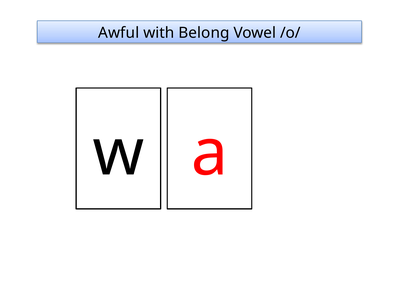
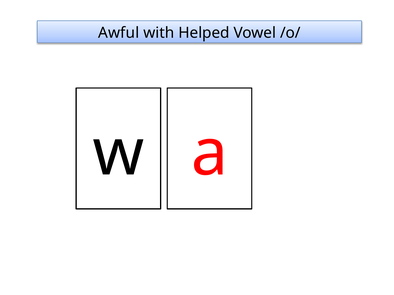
Belong: Belong -> Helped
